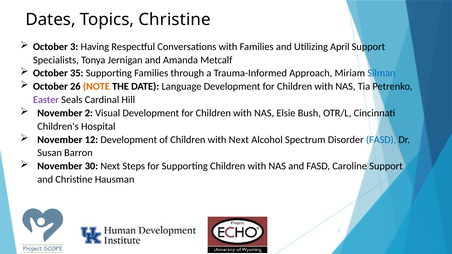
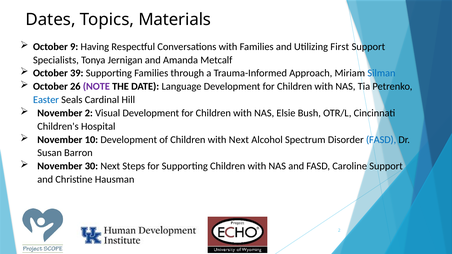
Topics Christine: Christine -> Materials
3: 3 -> 9
April: April -> First
35: 35 -> 39
NOTE colour: orange -> purple
Easter colour: purple -> blue
12: 12 -> 10
